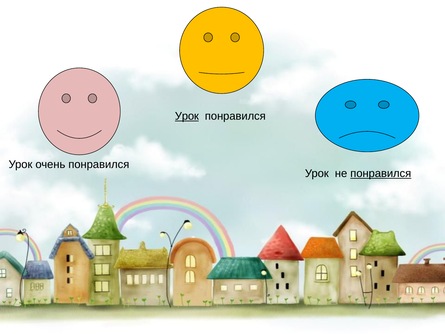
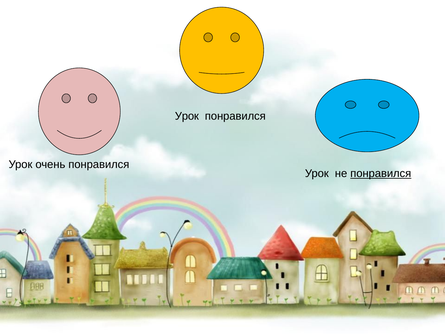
Урок at (187, 116) underline: present -> none
